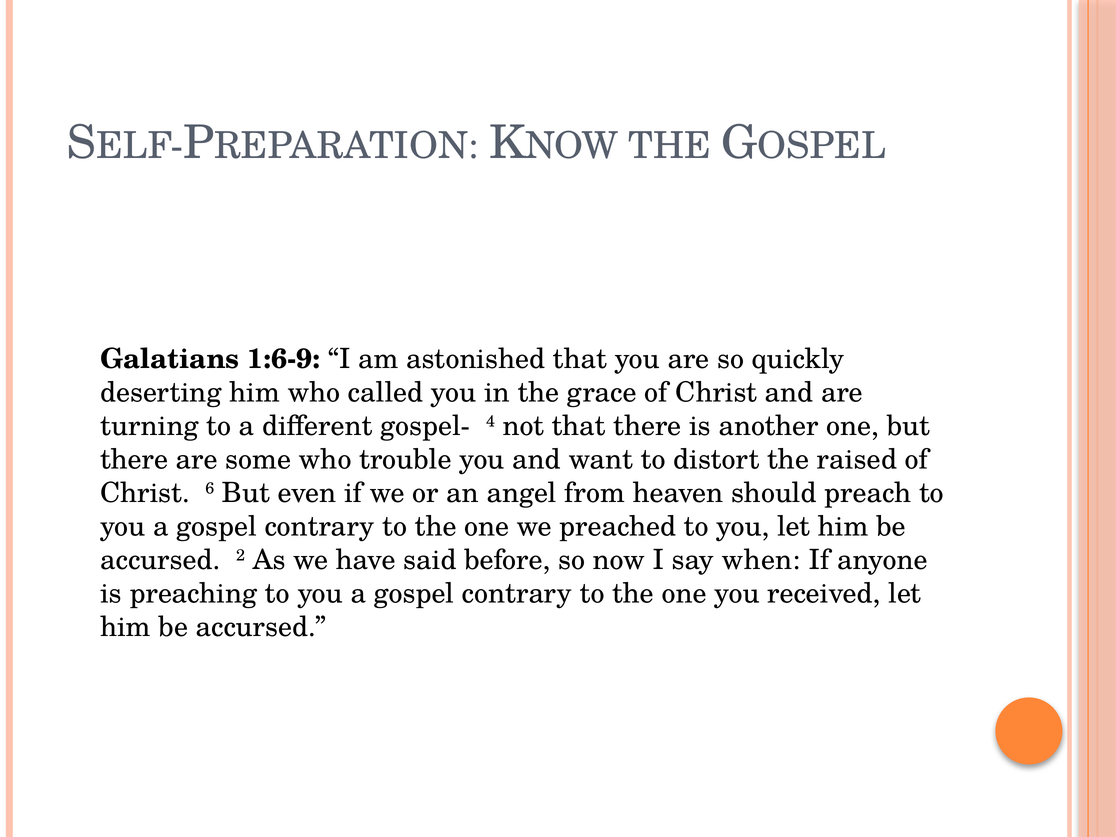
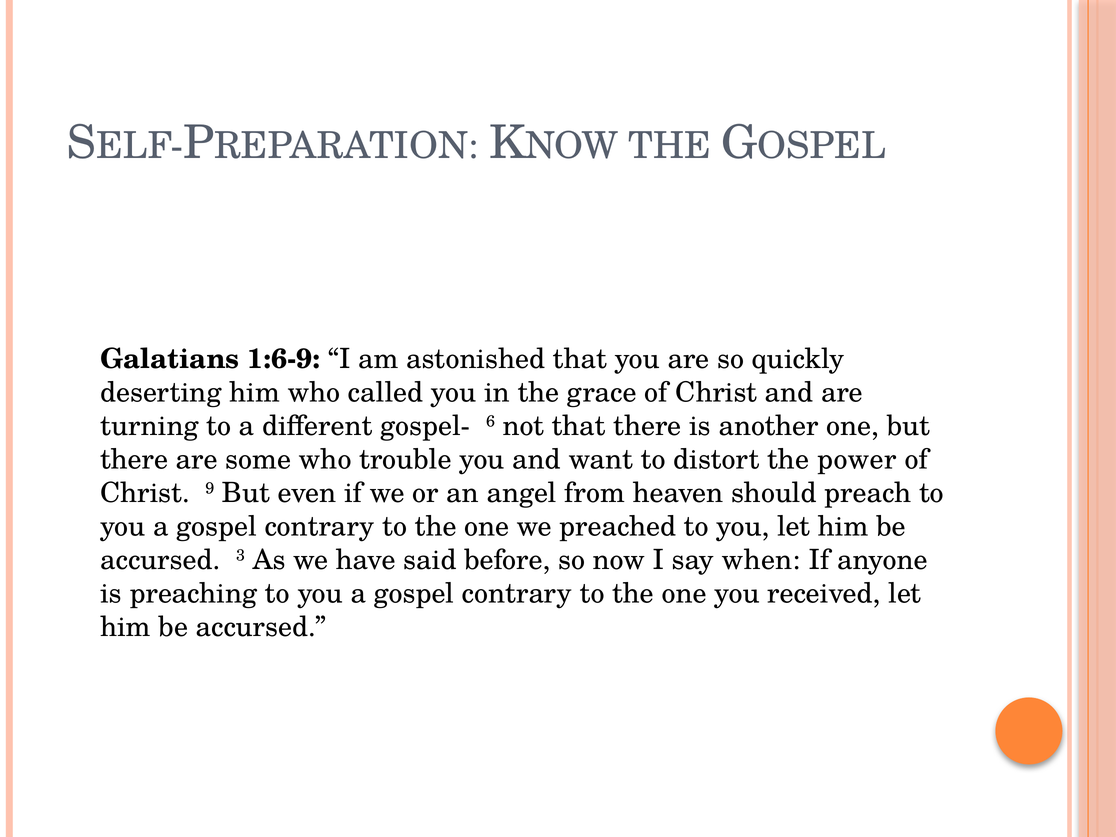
4: 4 -> 6
raised: raised -> power
6: 6 -> 9
2: 2 -> 3
